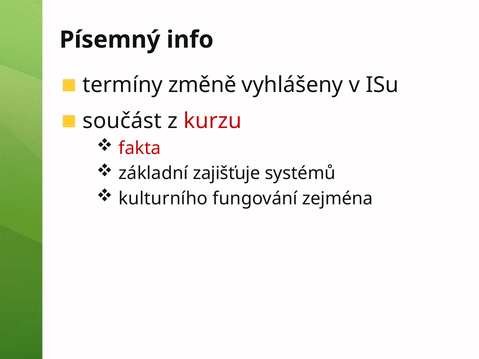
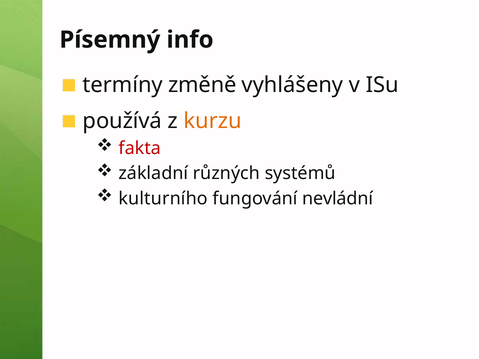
součást: součást -> používá
kurzu colour: red -> orange
zajišťuje: zajišťuje -> různých
zejména: zejména -> nevládní
